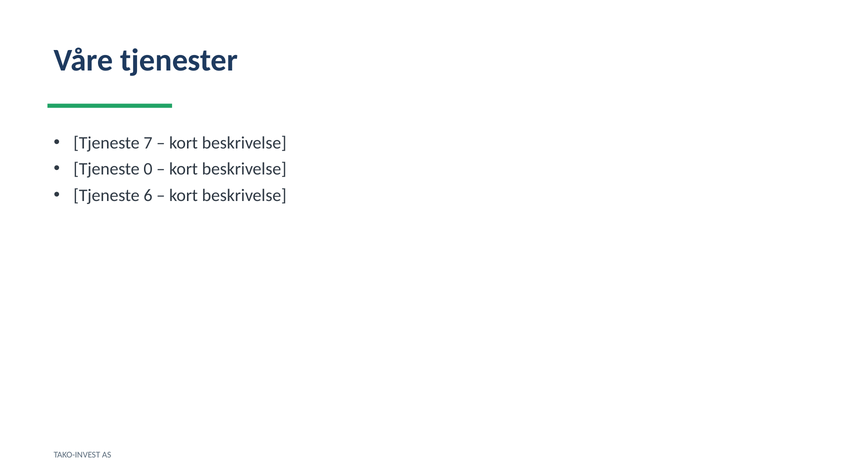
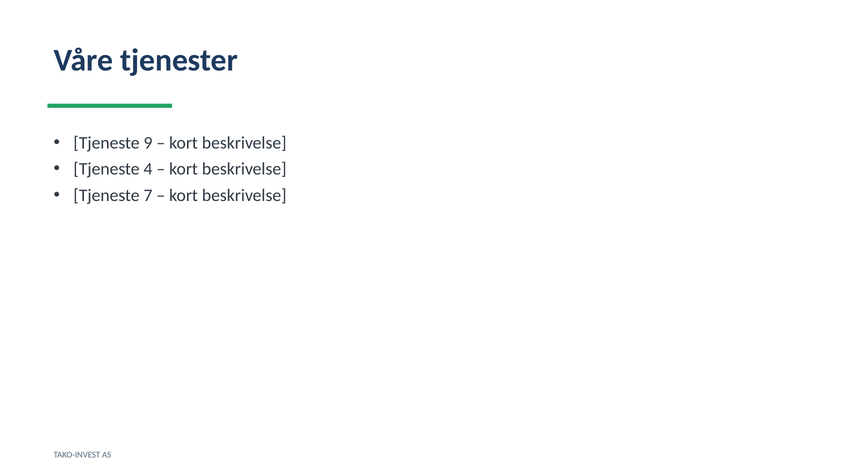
7: 7 -> 9
0: 0 -> 4
6: 6 -> 7
